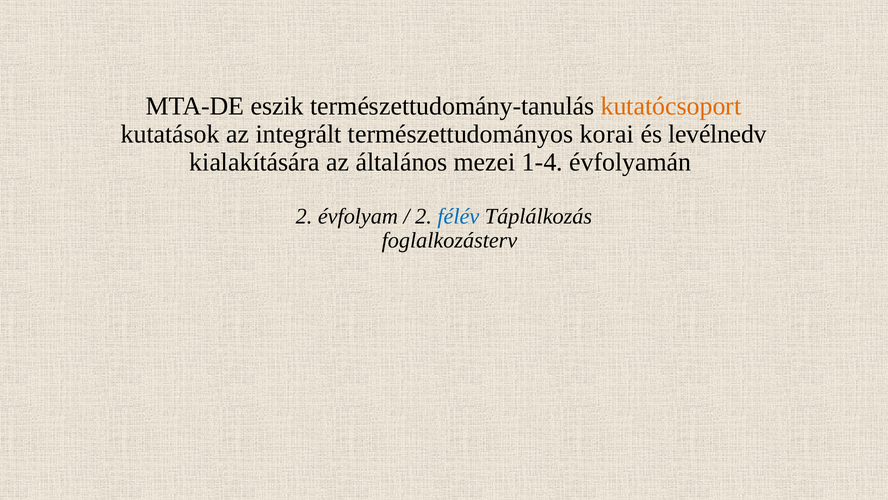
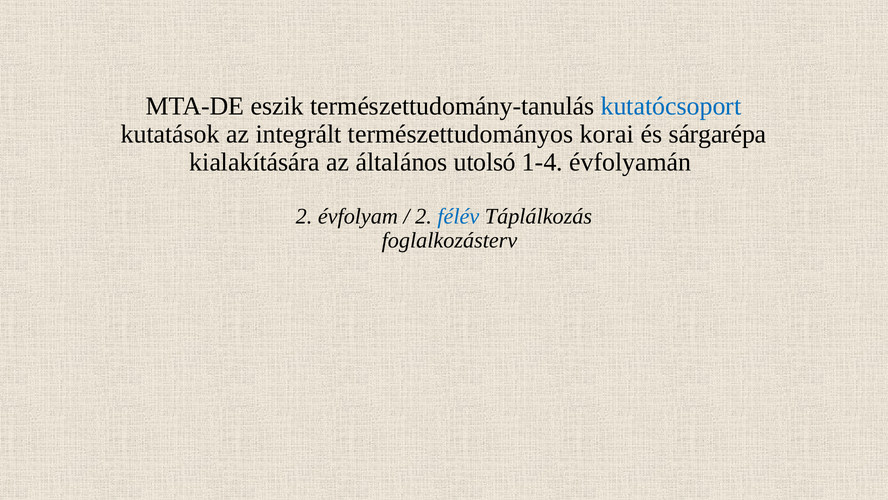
kutatócsoport colour: orange -> blue
levélnedv: levélnedv -> sárgarépa
mezei: mezei -> utolsó
